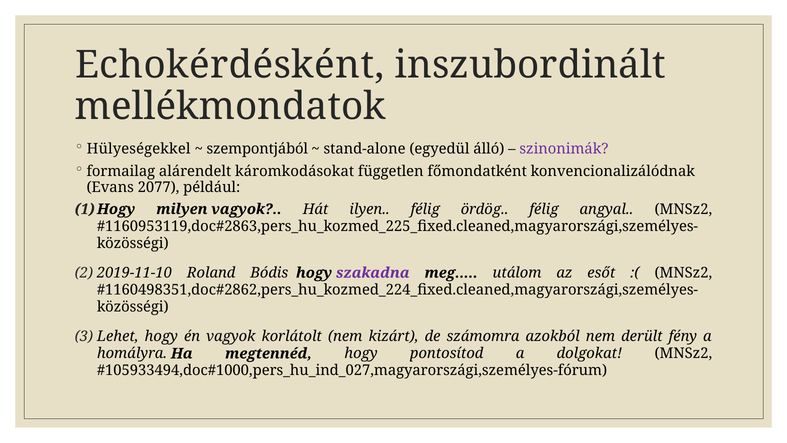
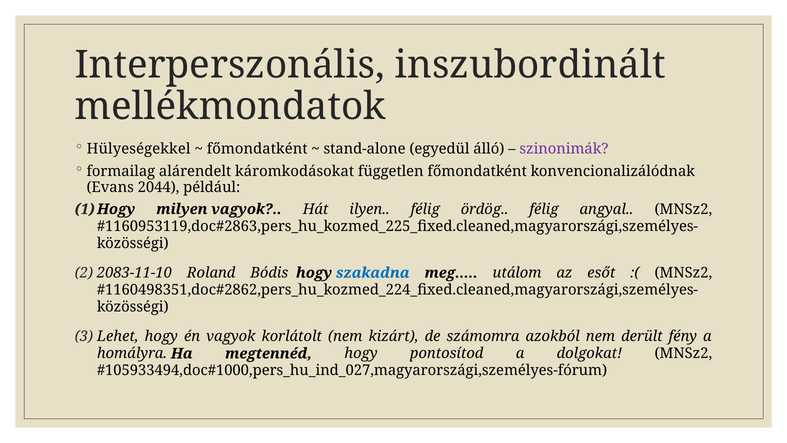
Echokérdésként: Echokérdésként -> Interperszonális
szempontjából at (257, 149): szempontjából -> főmondatként
2077: 2077 -> 2044
2019-11-10: 2019-11-10 -> 2083-11-10
szakadna colour: purple -> blue
